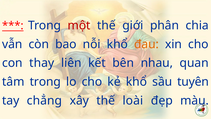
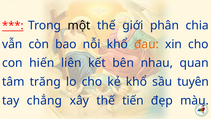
một colour: red -> black
thay: thay -> hiến
tâm trong: trong -> trăng
loài: loài -> tiến
